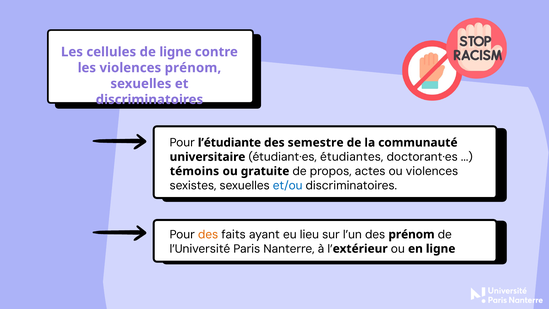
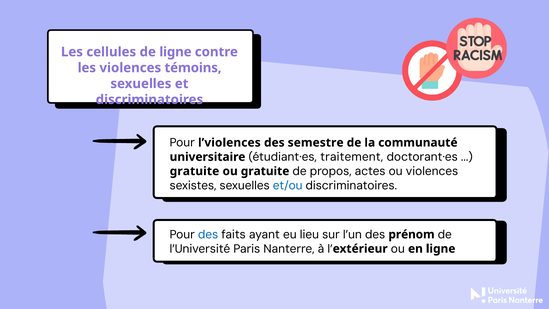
violences prénom: prénom -> témoins
l’étudiante: l’étudiante -> l’violences
étudiantes: étudiantes -> traitement
témoins at (194, 171): témoins -> gratuite
des at (208, 234) colour: orange -> blue
